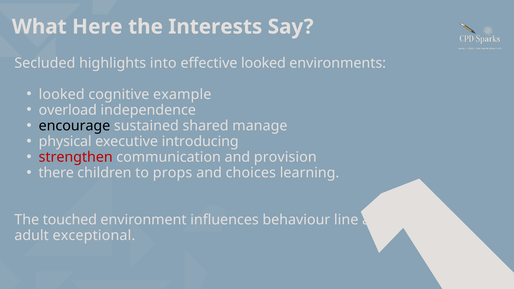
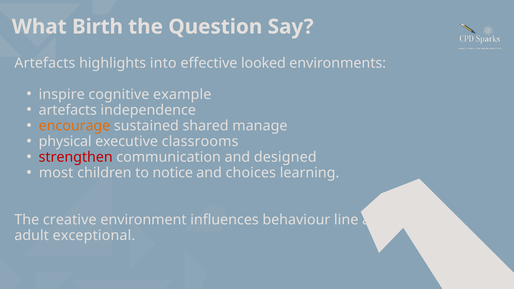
Here: Here -> Birth
Interests: Interests -> Question
Secluded at (45, 63): Secluded -> Artefacts
looked at (62, 94): looked -> inspire
overload at (68, 110): overload -> artefacts
encourage colour: black -> orange
introducing: introducing -> classrooms
provision: provision -> designed
there: there -> most
props: props -> notice
touched: touched -> creative
